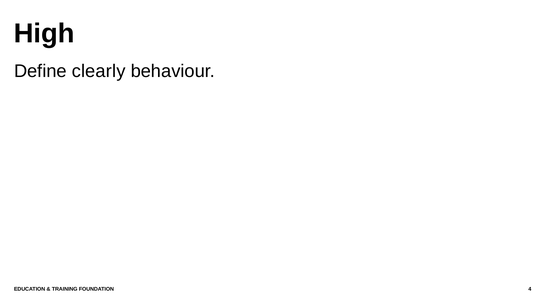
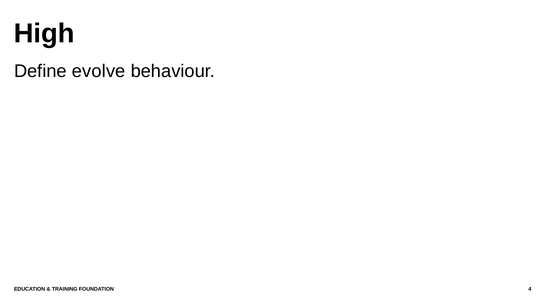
clearly: clearly -> evolve
